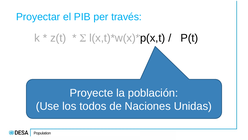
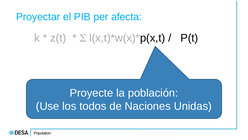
través: través -> afecta
